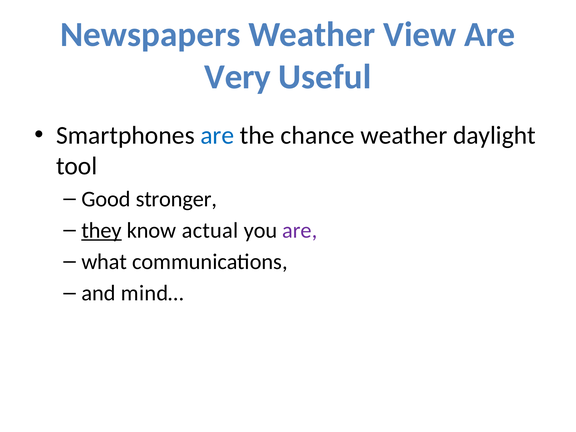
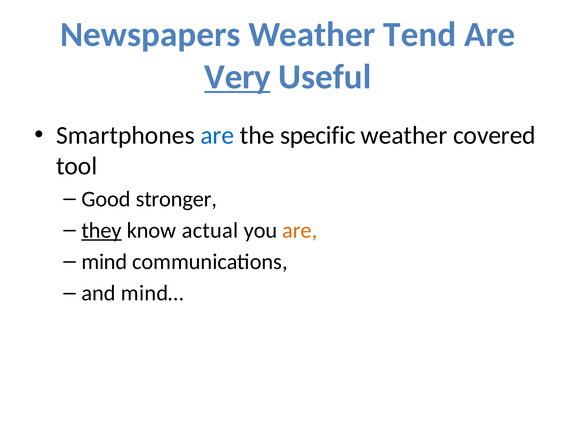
View: View -> Tend
Very underline: none -> present
chance: chance -> specific
daylight: daylight -> covered
are at (300, 230) colour: purple -> orange
what: what -> mind
